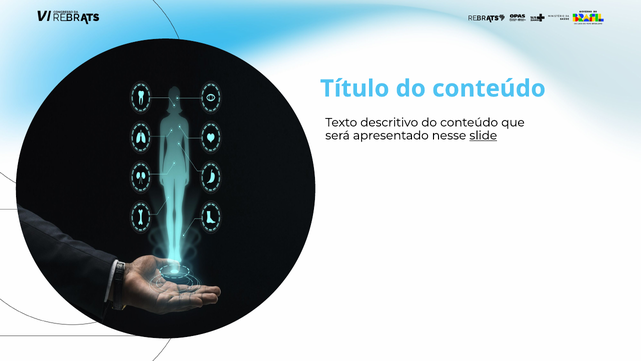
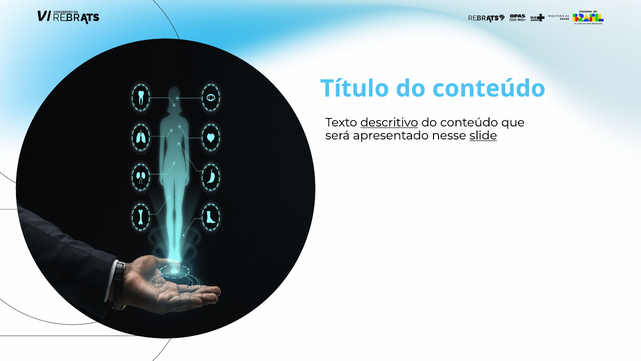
descritivo underline: none -> present
